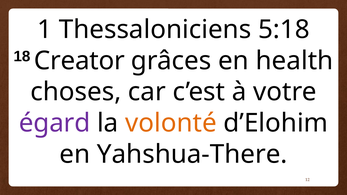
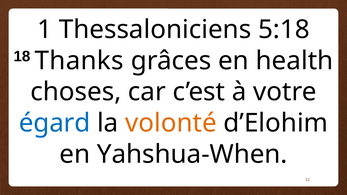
Creator: Creator -> Thanks
égard colour: purple -> blue
Yahshua-There: Yahshua-There -> Yahshua-When
